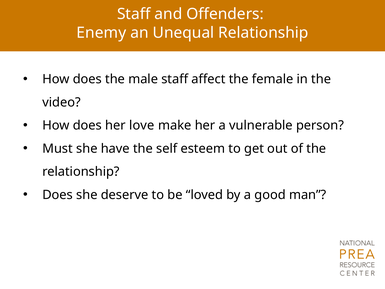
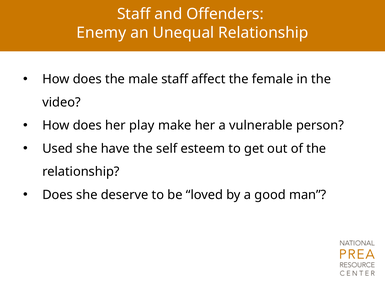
love: love -> play
Must: Must -> Used
